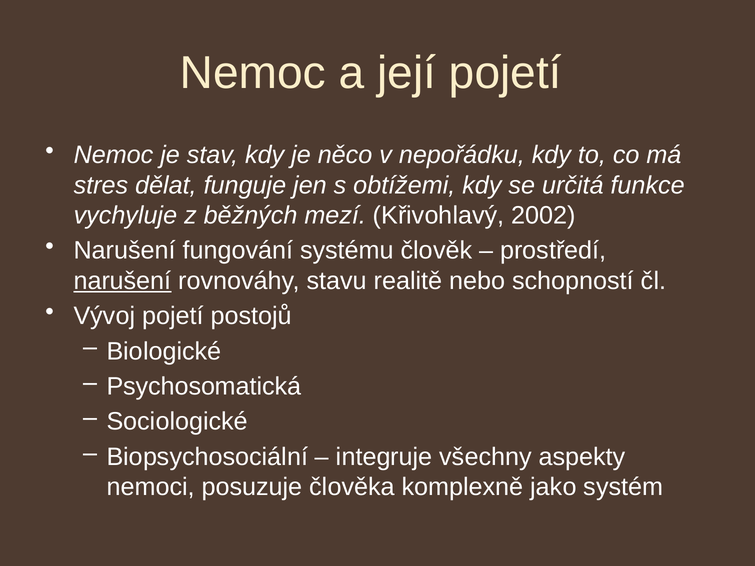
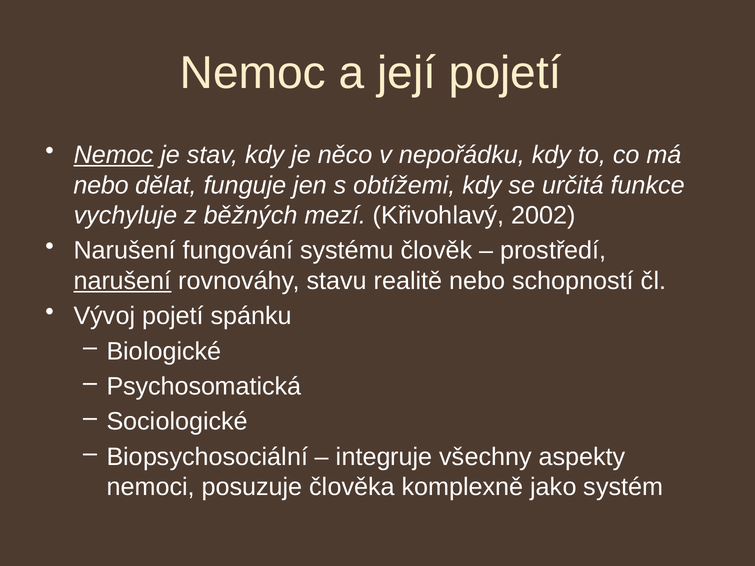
Nemoc at (113, 155) underline: none -> present
stres at (101, 185): stres -> nebo
postojů: postojů -> spánku
